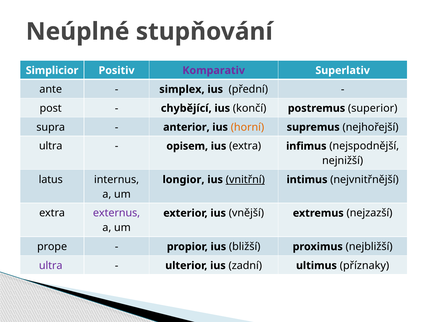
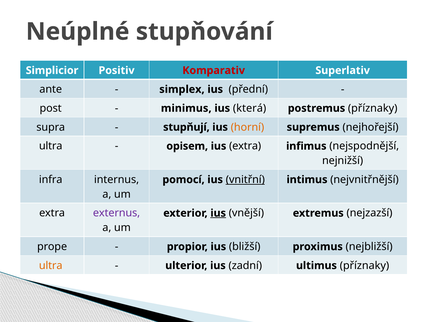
Komparativ colour: purple -> red
chybějící: chybějící -> minimus
končí: končí -> která
postremus superior: superior -> příznaky
anterior: anterior -> stupňují
latus: latus -> infra
longior: longior -> pomocí
ius at (218, 213) underline: none -> present
ultra at (51, 266) colour: purple -> orange
